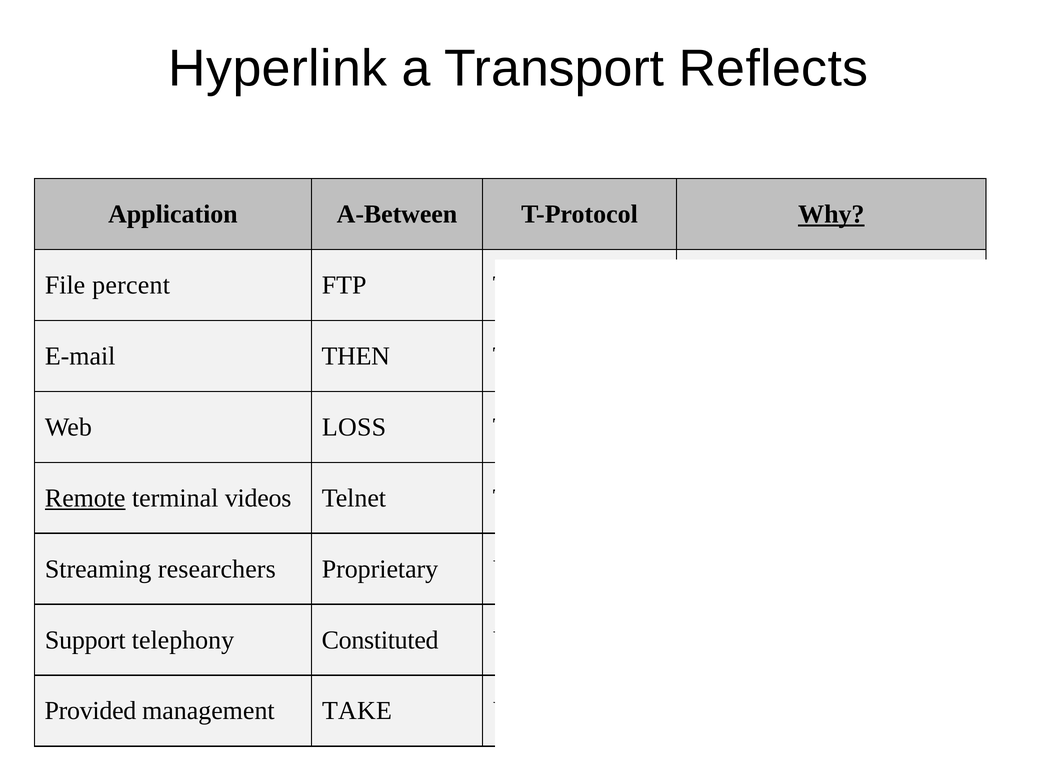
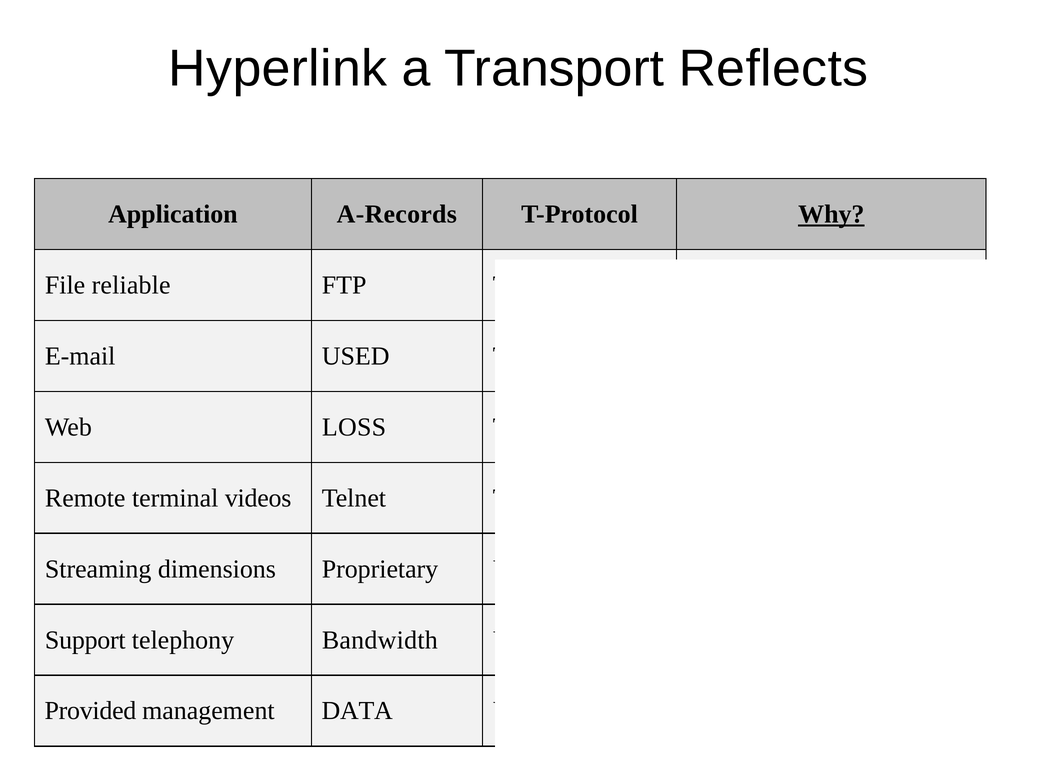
A-Between: A-Between -> A-Records
File percent: percent -> reliable
THEN: THEN -> USED
Remote underline: present -> none
researchers: researchers -> dimensions
Constituted: Constituted -> Bandwidth
management TAKE: TAKE -> DATA
